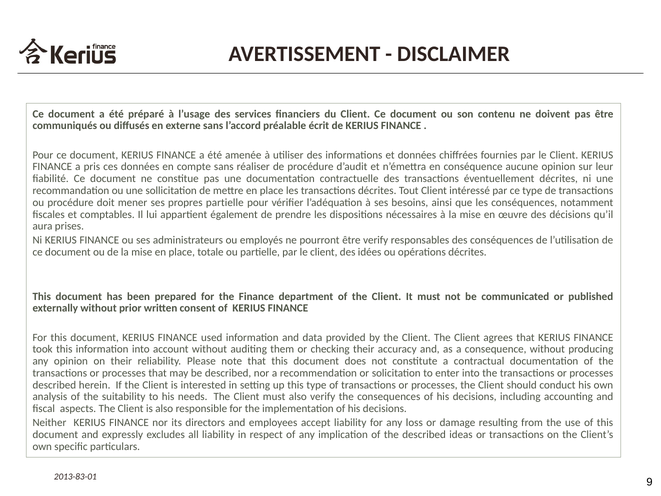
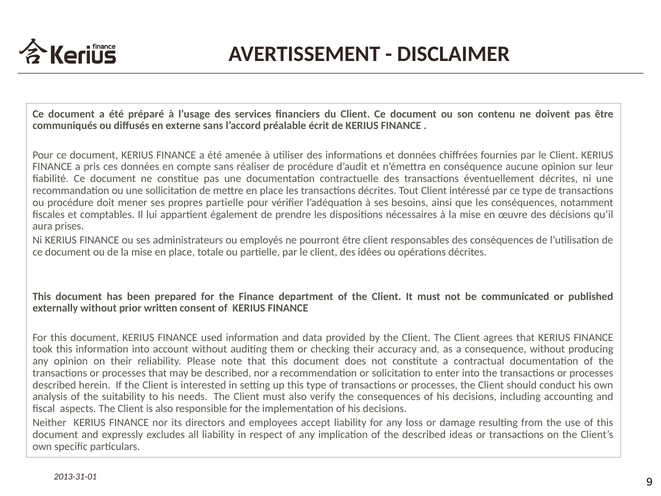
être verify: verify -> client
2013-83-01: 2013-83-01 -> 2013-31-01
